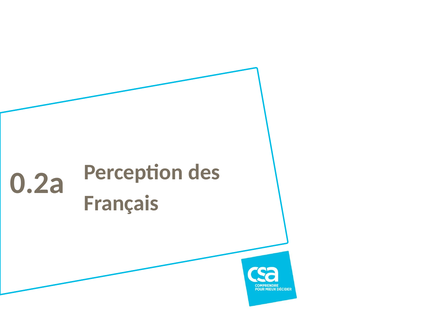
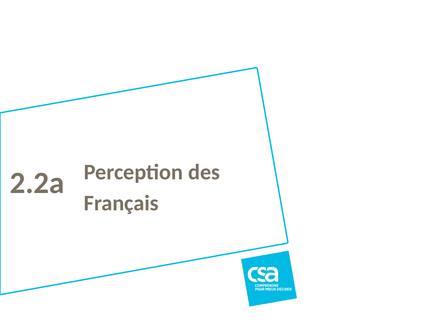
0.2a: 0.2a -> 2.2a
